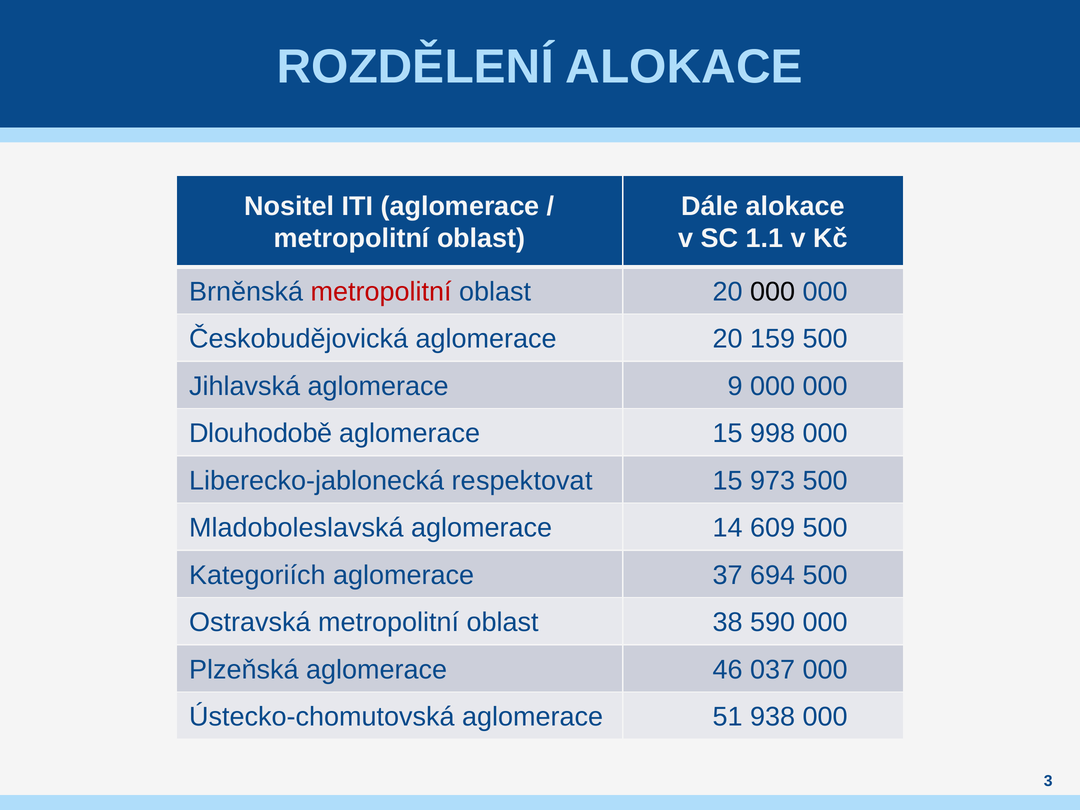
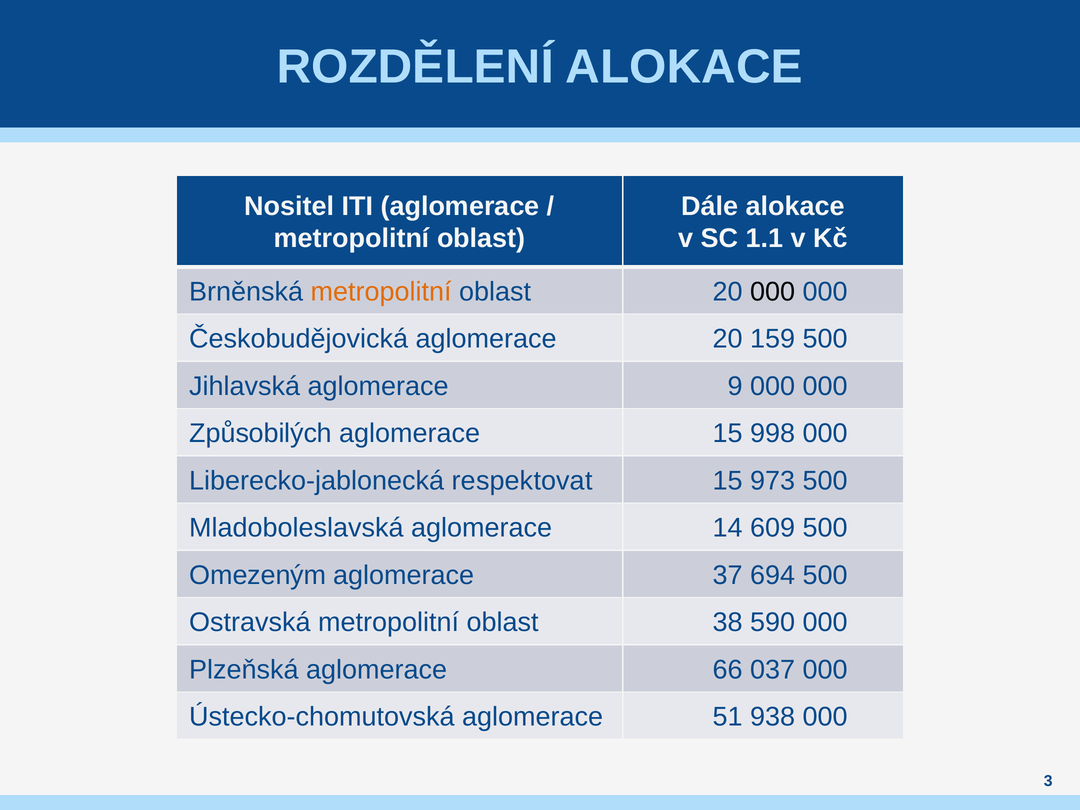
metropolitní at (381, 292) colour: red -> orange
Dlouhodobě: Dlouhodobě -> Způsobilých
Kategoriích: Kategoriích -> Omezeným
46: 46 -> 66
